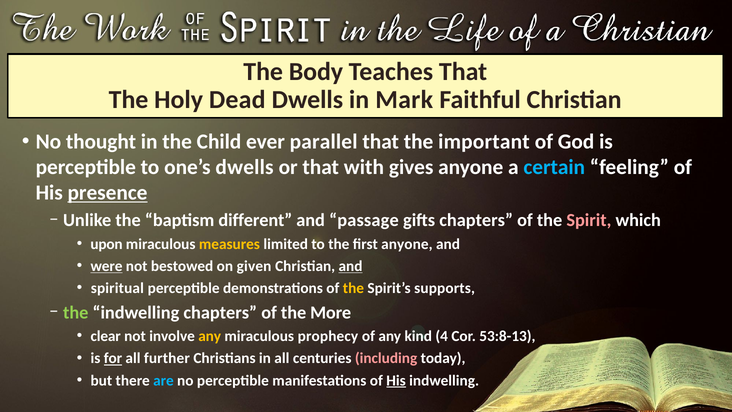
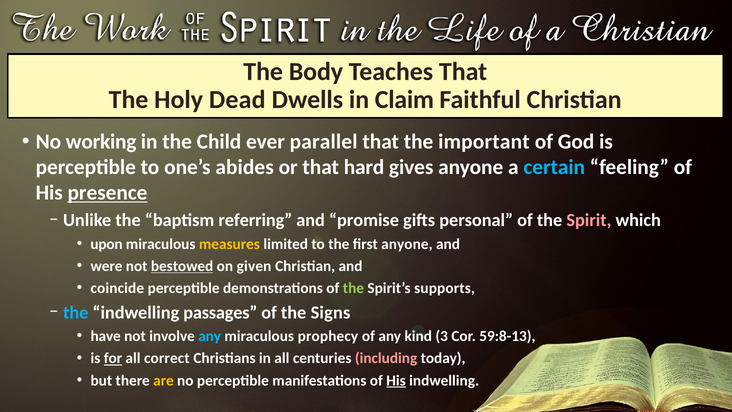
Mark: Mark -> Claim
thought: thought -> working
one’s dwells: dwells -> abides
with: with -> hard
different: different -> referring
passage: passage -> promise
gifts chapters: chapters -> personal
were underline: present -> none
bestowed underline: none -> present
and at (351, 266) underline: present -> none
spiritual: spiritual -> coincide
the at (353, 288) colour: yellow -> light green
the at (76, 312) colour: light green -> light blue
indwelling chapters: chapters -> passages
More: More -> Signs
clear: clear -> have
any at (210, 336) colour: yellow -> light blue
4: 4 -> 3
53:8-13: 53:8-13 -> 59:8-13
further: further -> correct
are colour: light blue -> yellow
